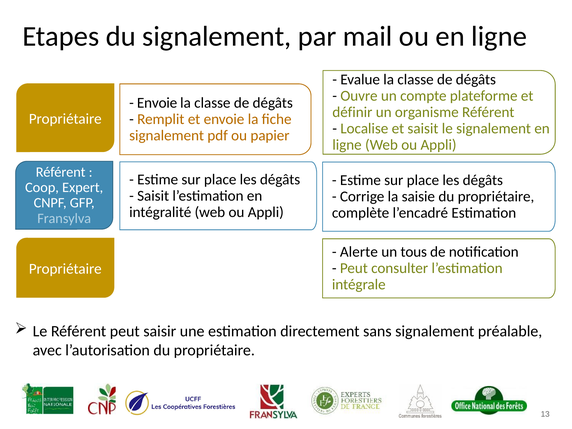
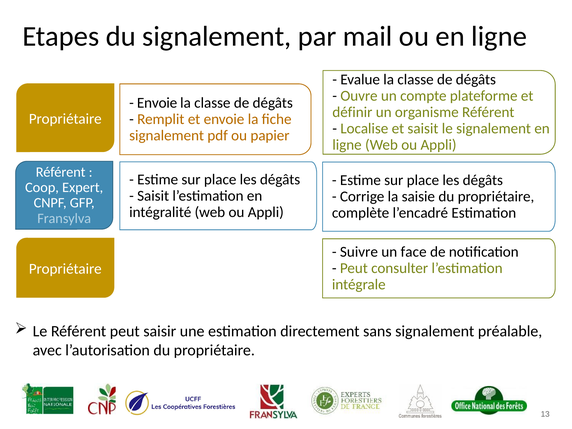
Alerte: Alerte -> Suivre
tous: tous -> face
